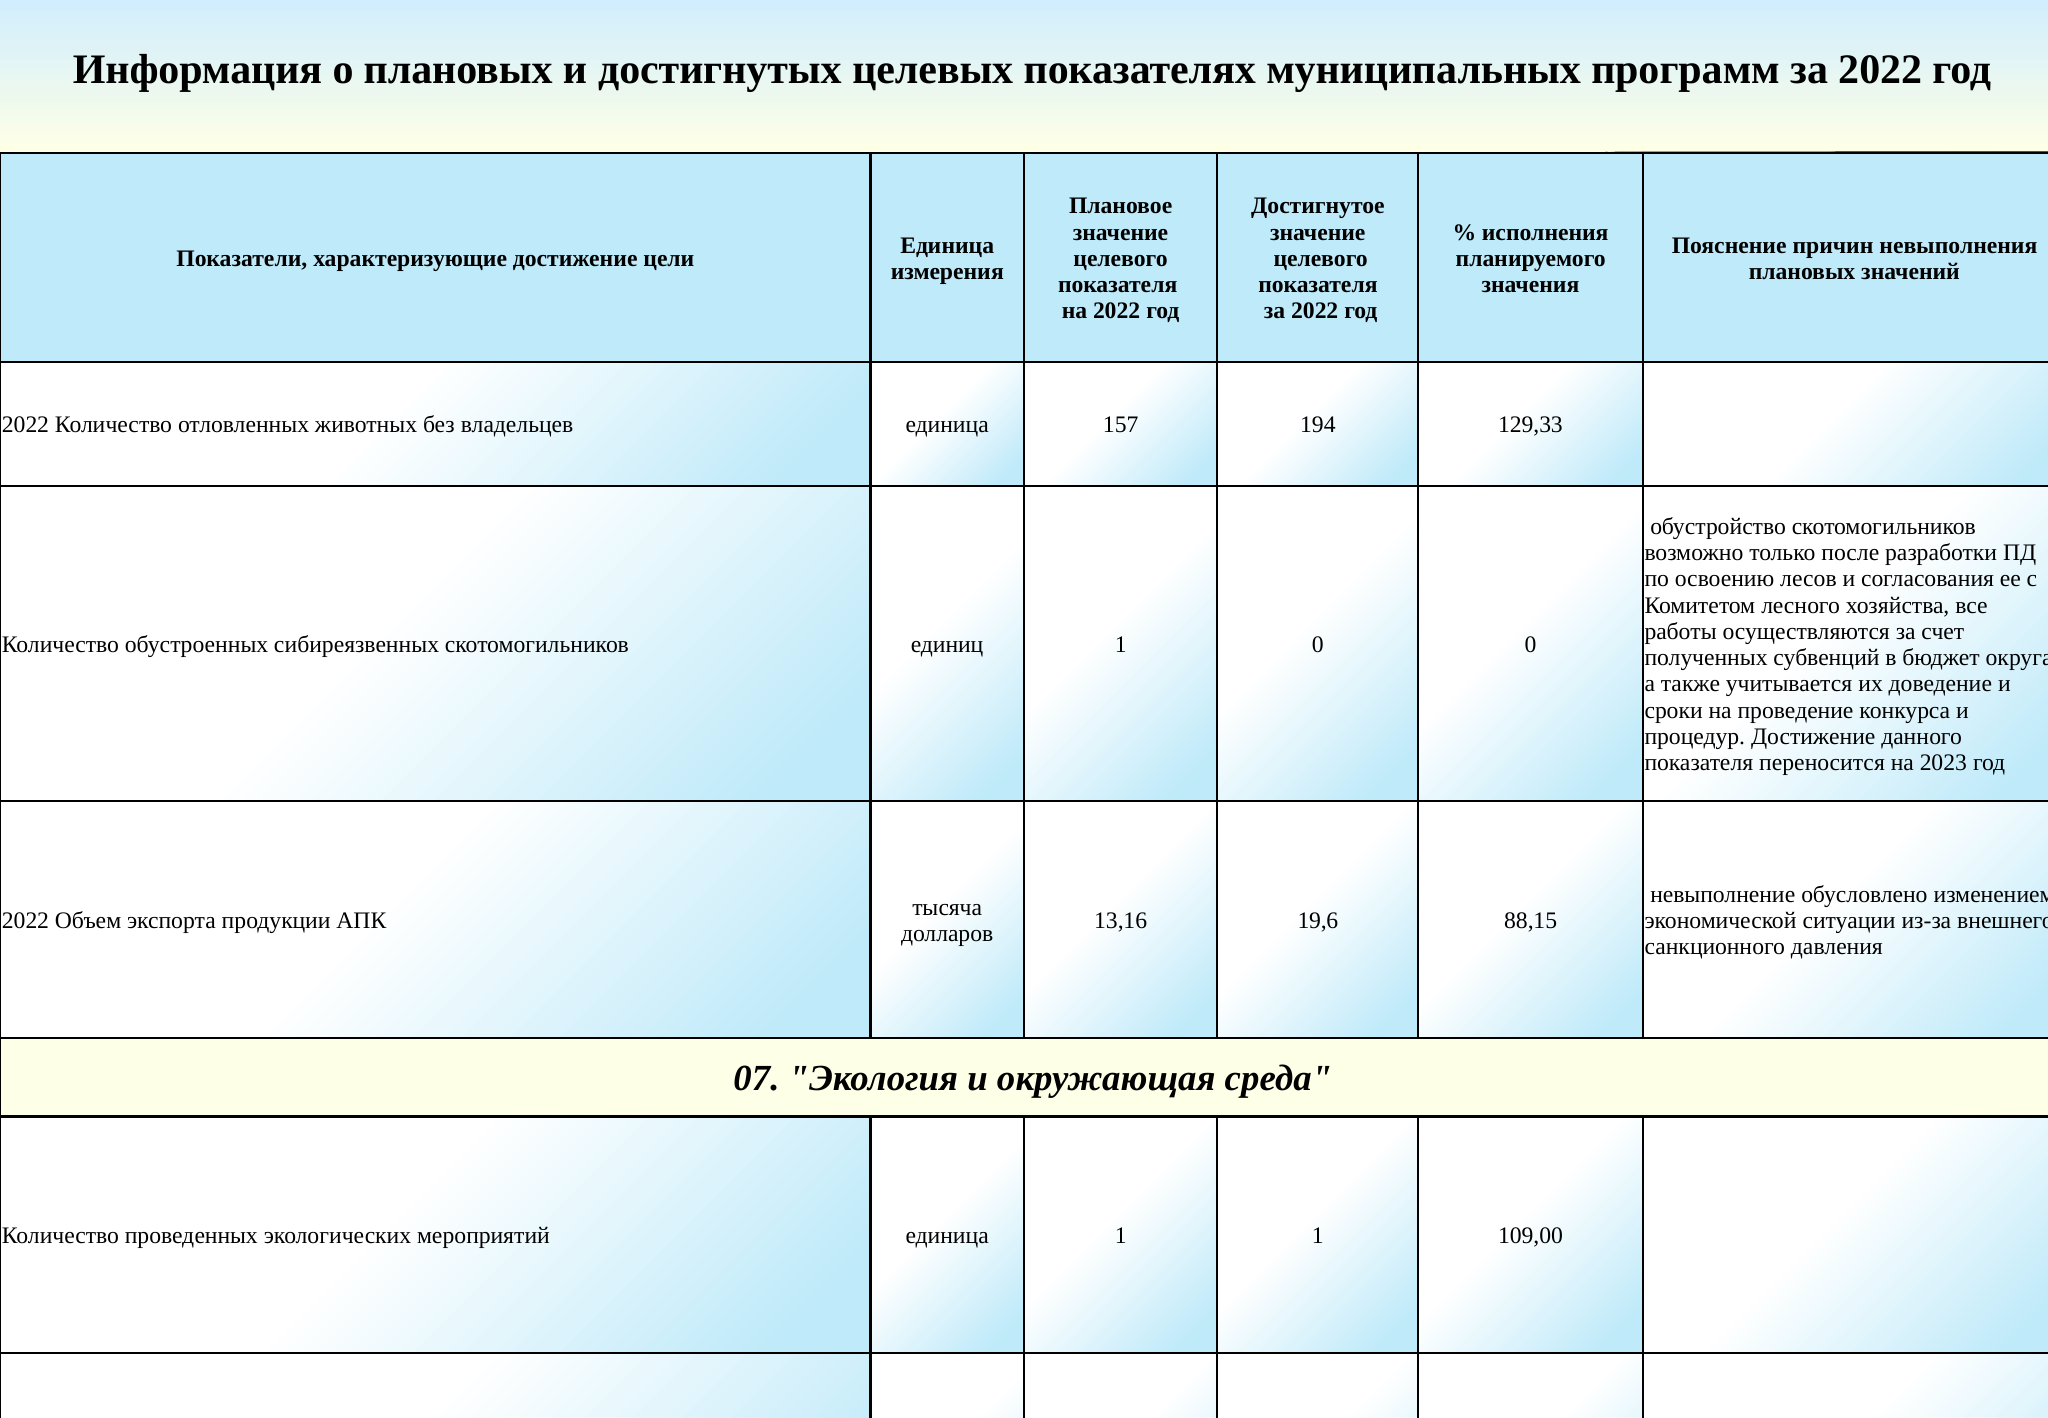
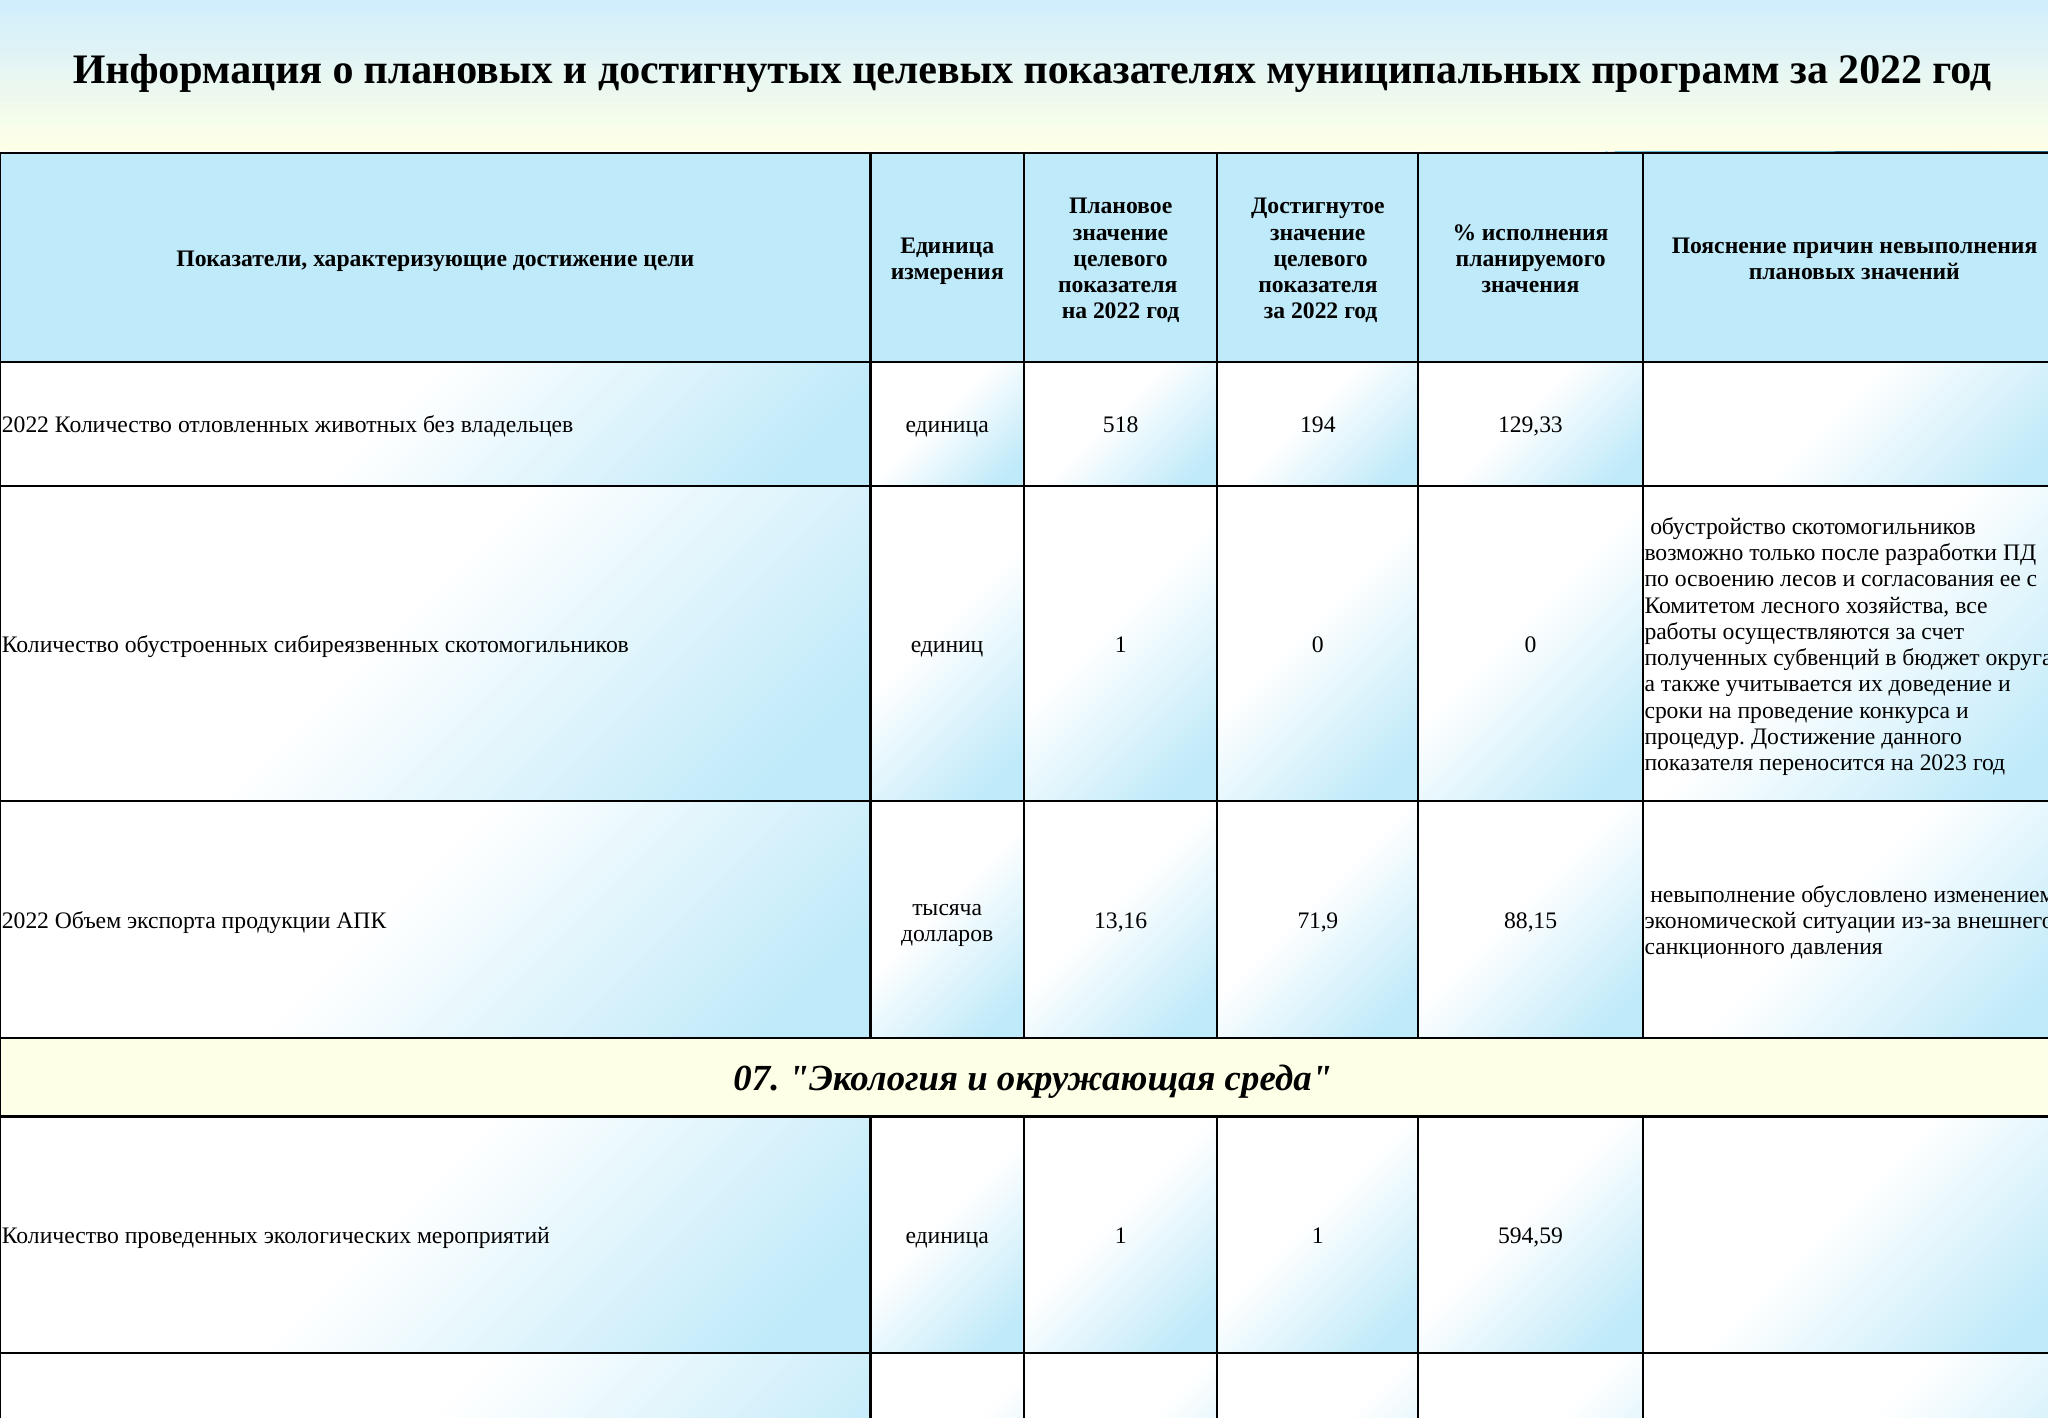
157: 157 -> 518
19,6: 19,6 -> 71,9
109,00: 109,00 -> 594,59
